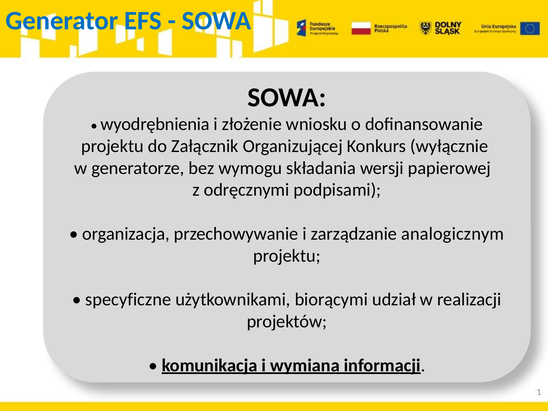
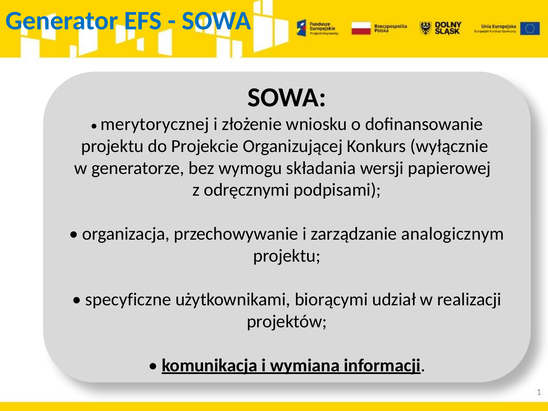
wyodrębnienia: wyodrębnienia -> merytorycznej
Załącznik: Załącznik -> Projekcie
